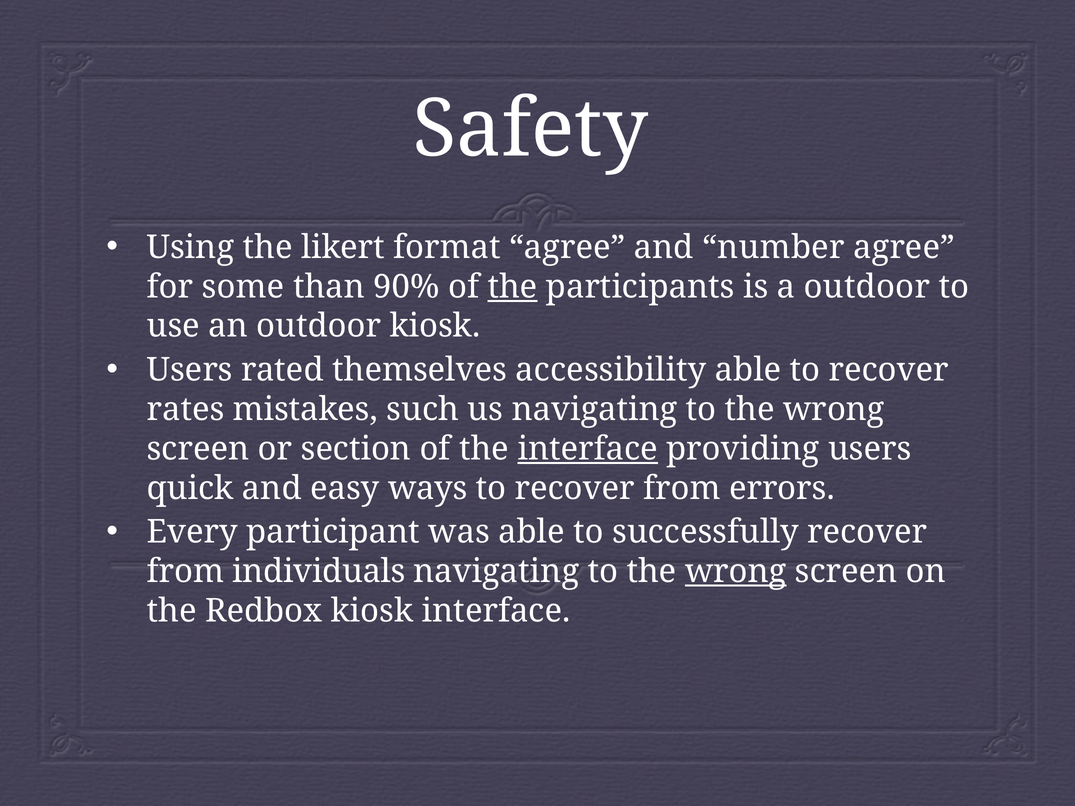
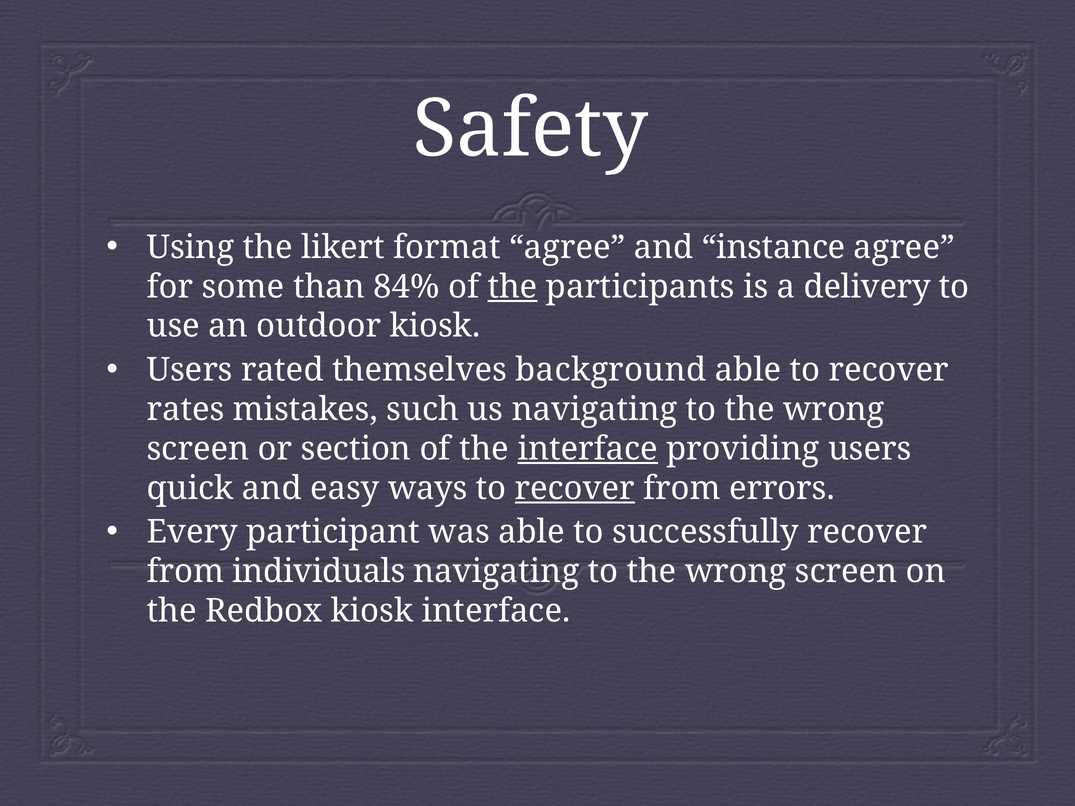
number: number -> instance
90%: 90% -> 84%
a outdoor: outdoor -> delivery
accessibility: accessibility -> background
recover at (575, 488) underline: none -> present
wrong at (736, 572) underline: present -> none
